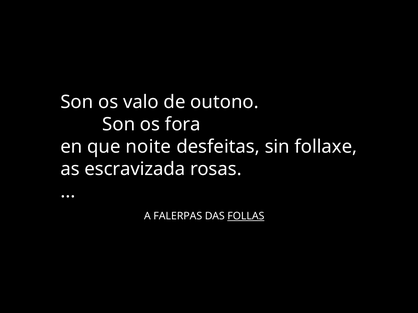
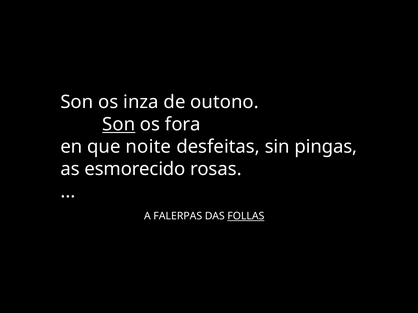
valo: valo -> inza
Son at (119, 125) underline: none -> present
follaxe: follaxe -> pingas
escravizada: escravizada -> esmorecido
